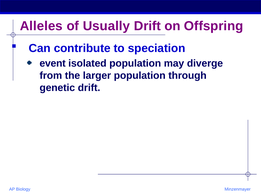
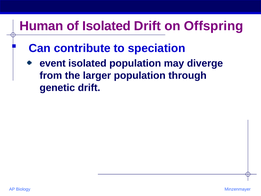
Alleles: Alleles -> Human
of Usually: Usually -> Isolated
